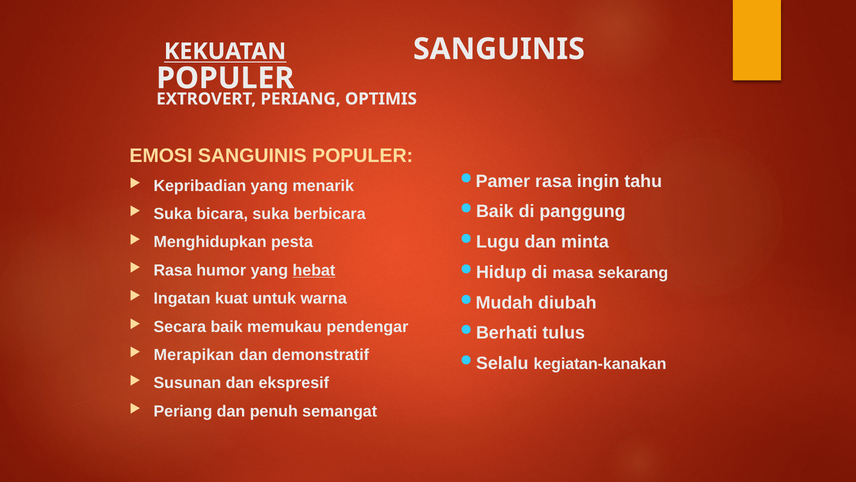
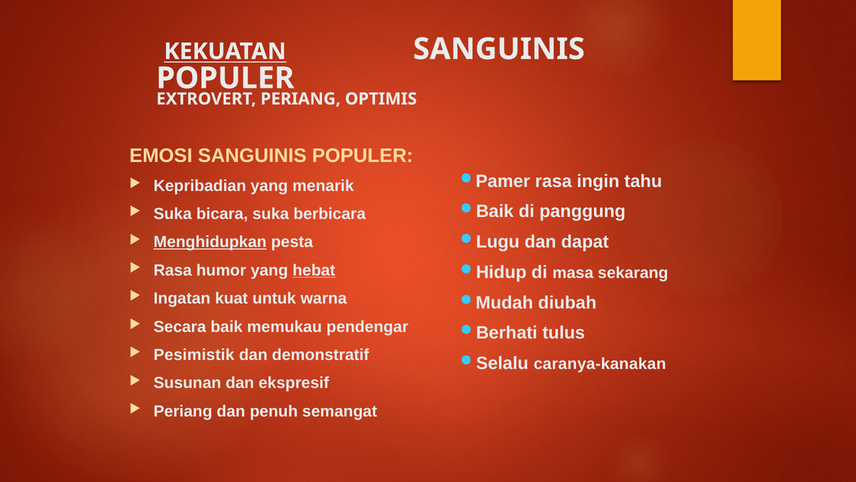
minta: minta -> dapat
Menghidupkan underline: none -> present
Merapikan: Merapikan -> Pesimistik
kegiatan-kanakan: kegiatan-kanakan -> caranya-kanakan
